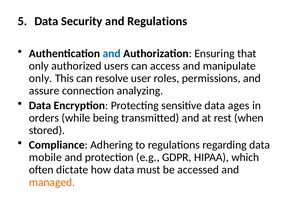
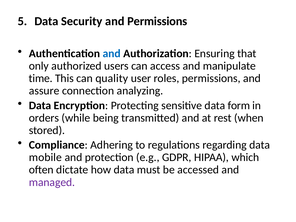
and Regulations: Regulations -> Permissions
only at (41, 78): only -> time
resolve: resolve -> quality
ages: ages -> form
managed colour: orange -> purple
